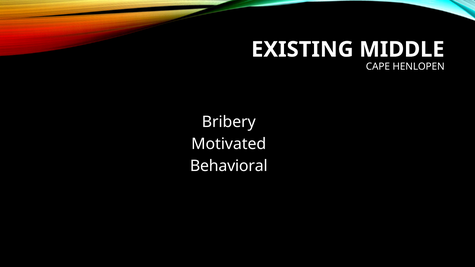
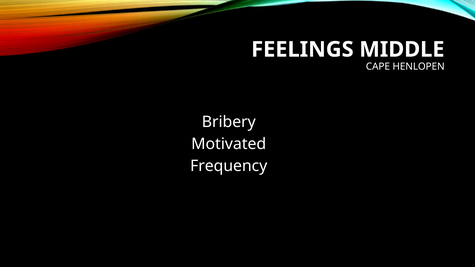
EXISTING: EXISTING -> FEELINGS
Behavioral: Behavioral -> Frequency
